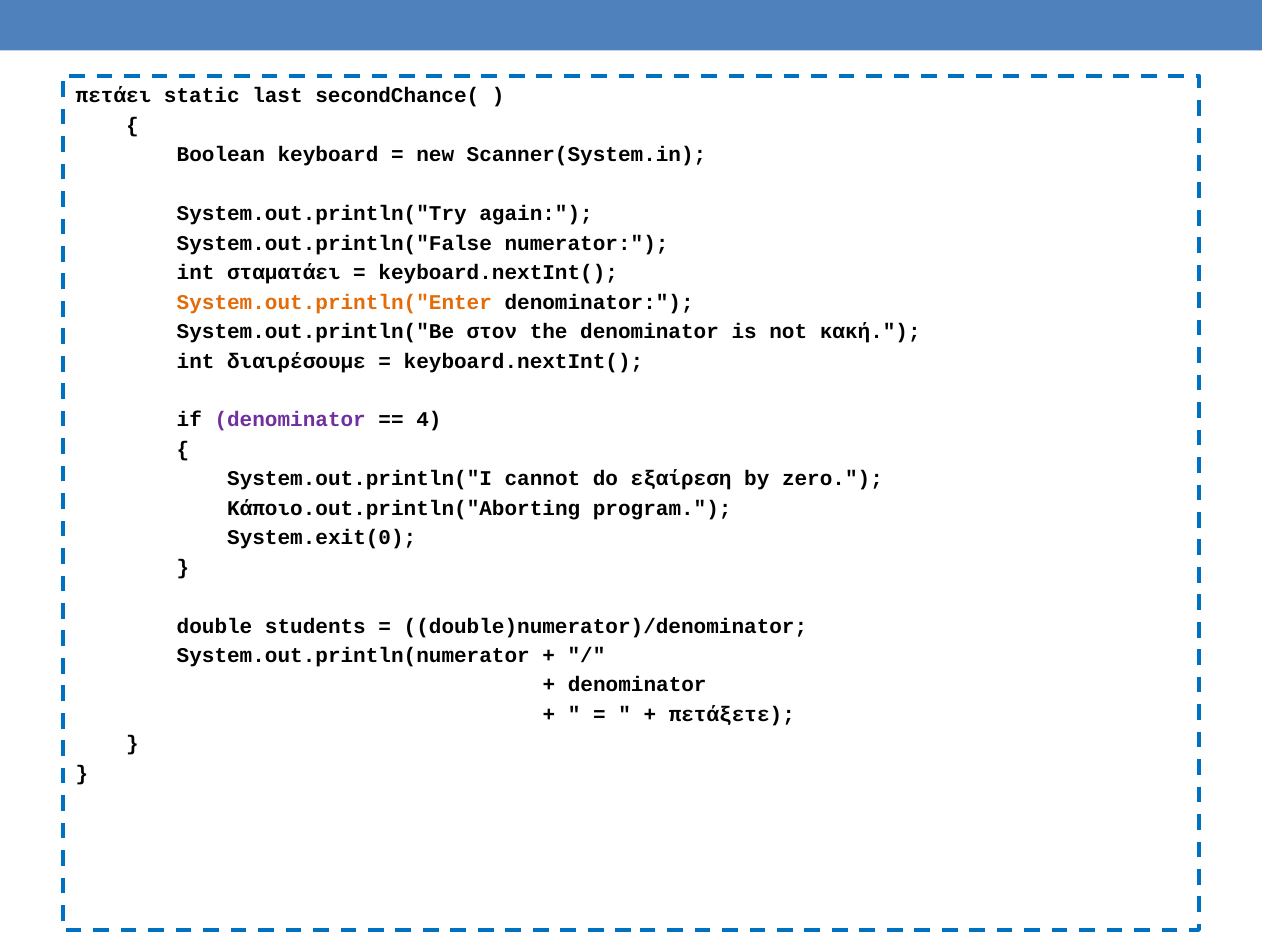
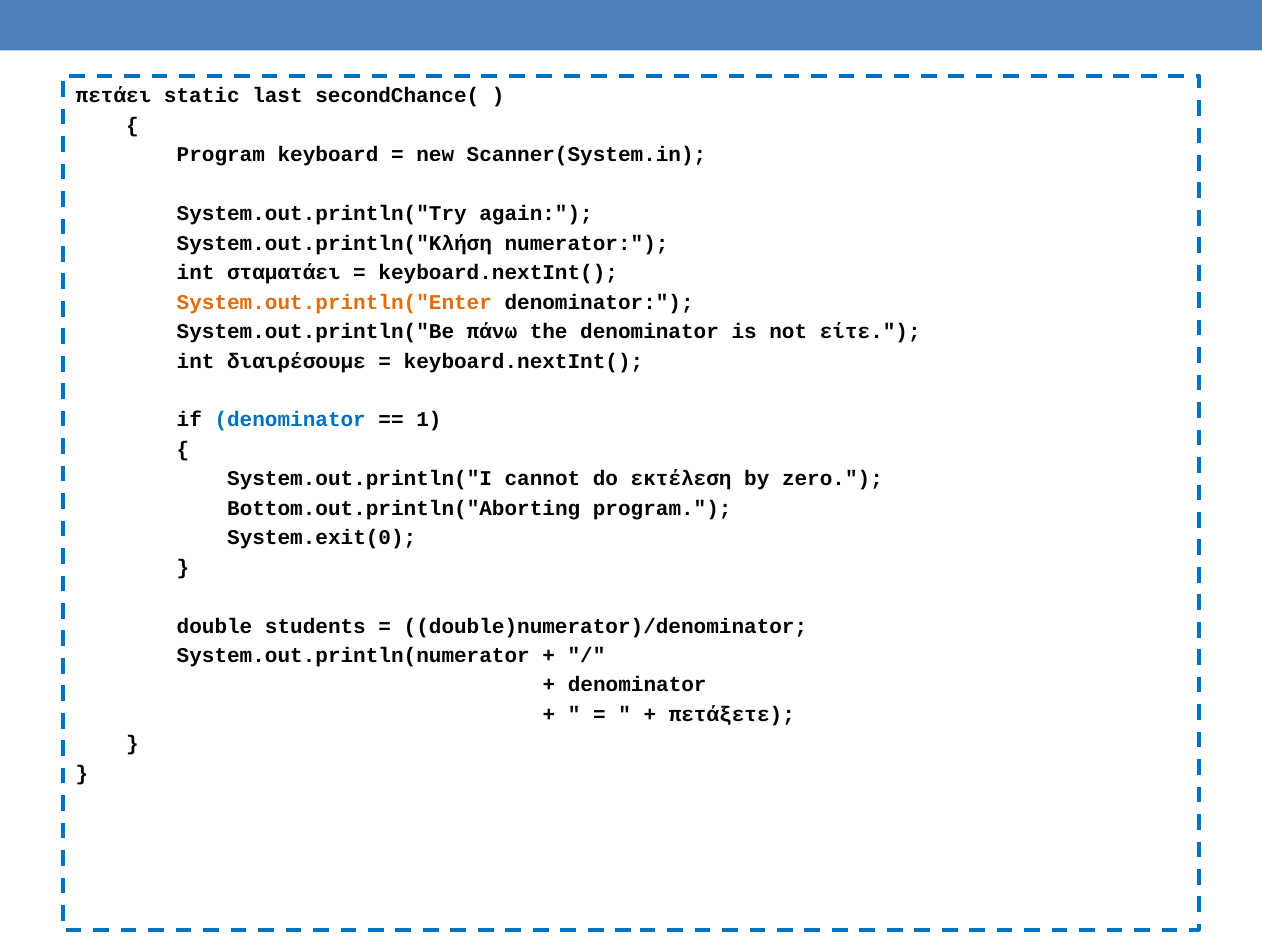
Boolean at (221, 155): Boolean -> Program
System.out.println("False: System.out.println("False -> System.out.println("Κλήση
στον: στον -> πάνω
κακή: κακή -> είτε
denominator at (290, 420) colour: purple -> blue
4: 4 -> 1
εξαίρεση: εξαίρεση -> εκτέλεση
Κάποιο.out.println("Aborting: Κάποιο.out.println("Aborting -> Bottom.out.println("Aborting
